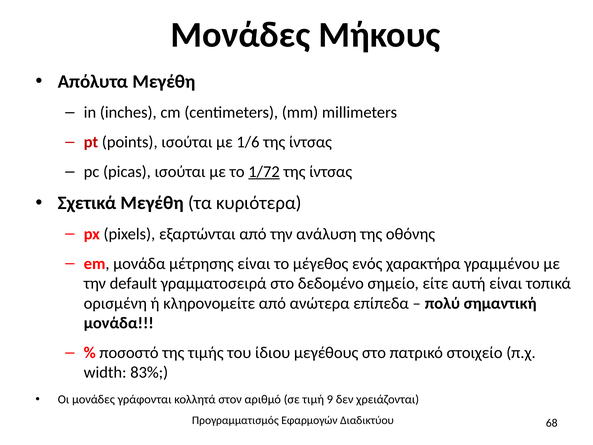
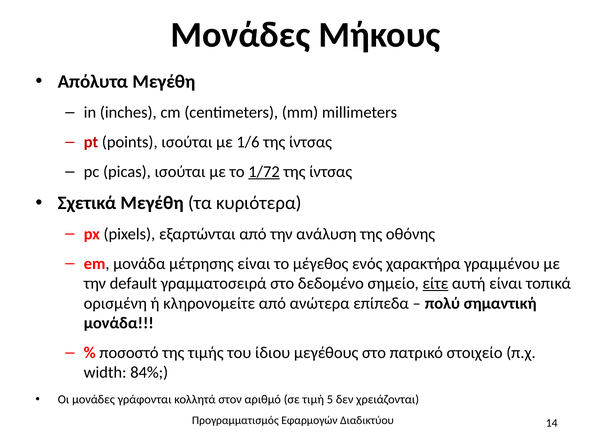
είτε underline: none -> present
83%: 83% -> 84%
9: 9 -> 5
68: 68 -> 14
